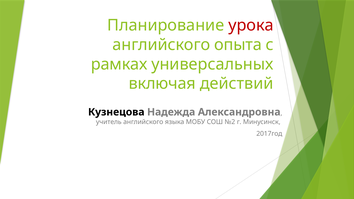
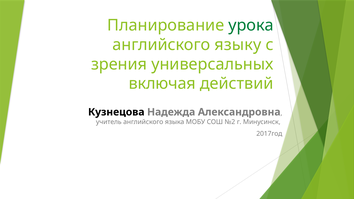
урока colour: red -> green
опыта: опыта -> языку
рамках: рамках -> зрения
